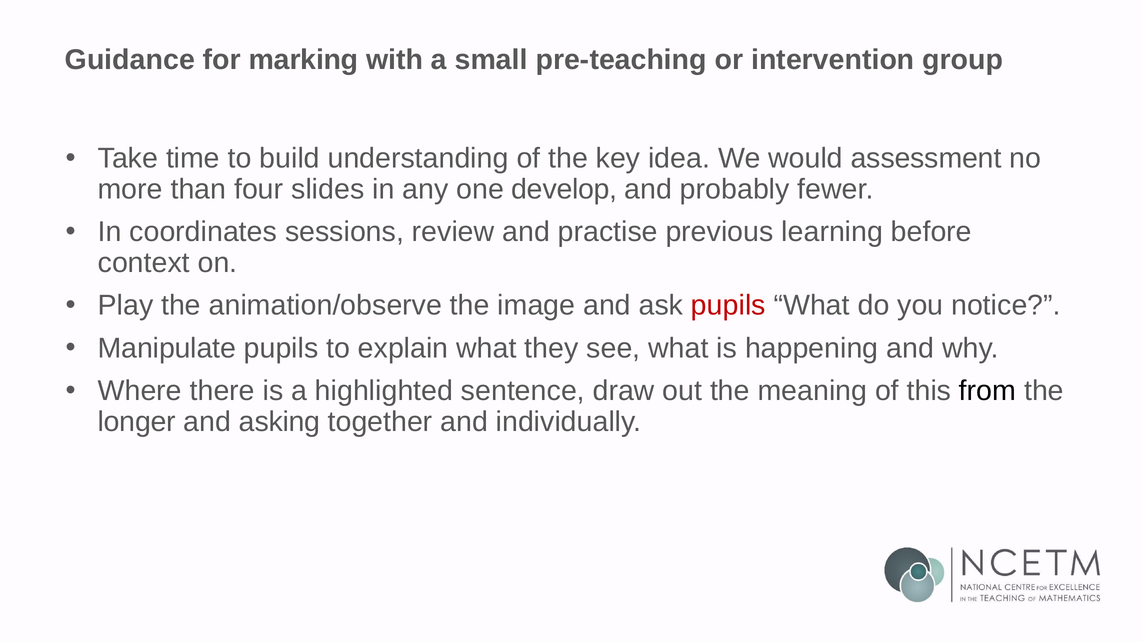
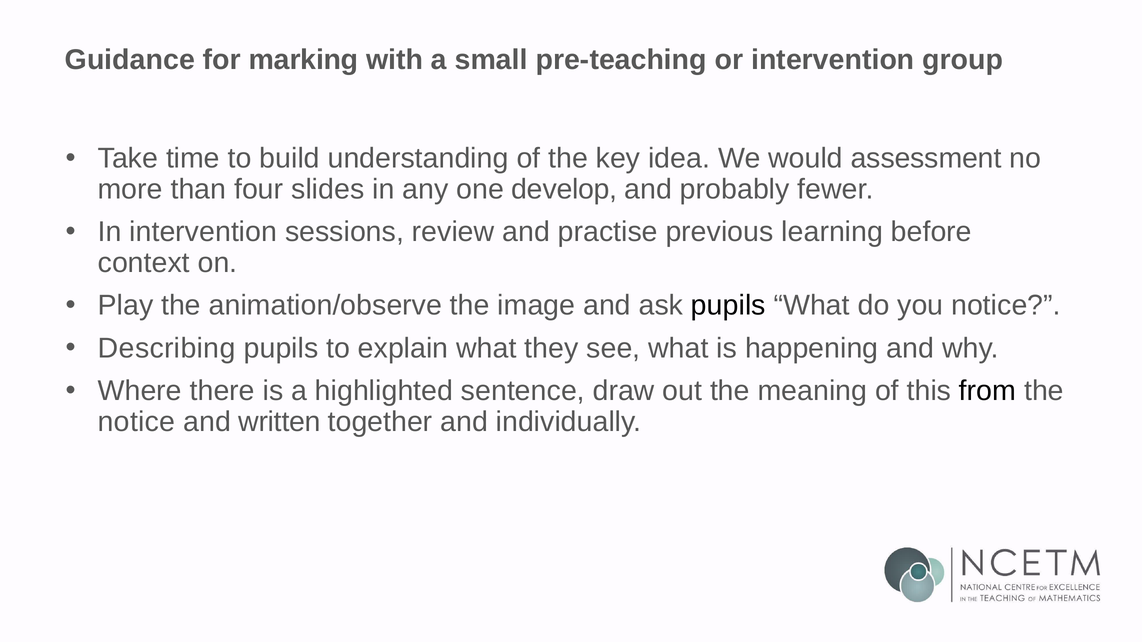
In coordinates: coordinates -> intervention
pupils at (728, 306) colour: red -> black
Manipulate: Manipulate -> Describing
longer at (137, 422): longer -> notice
asking: asking -> written
